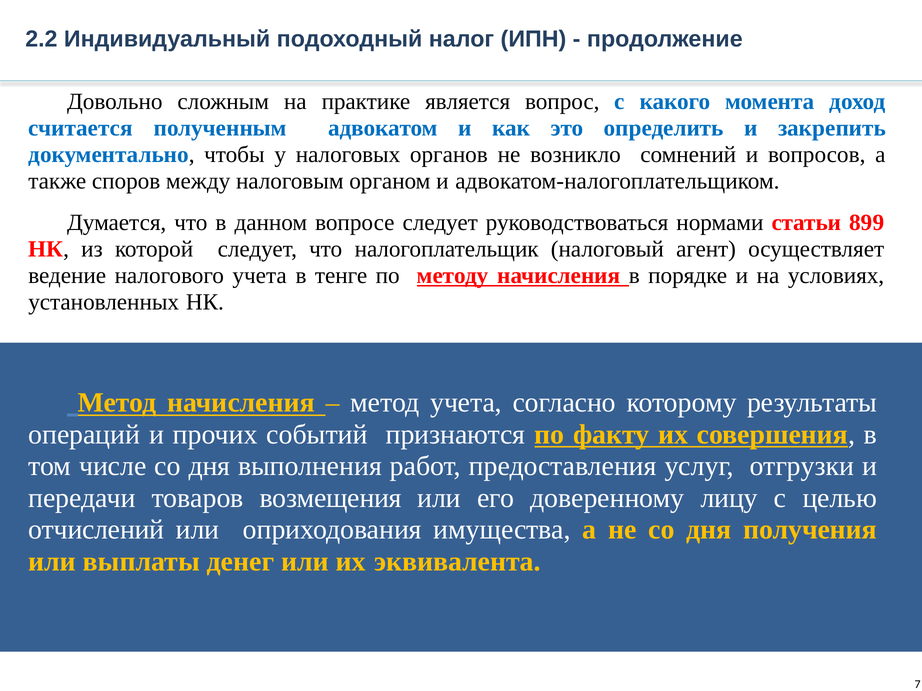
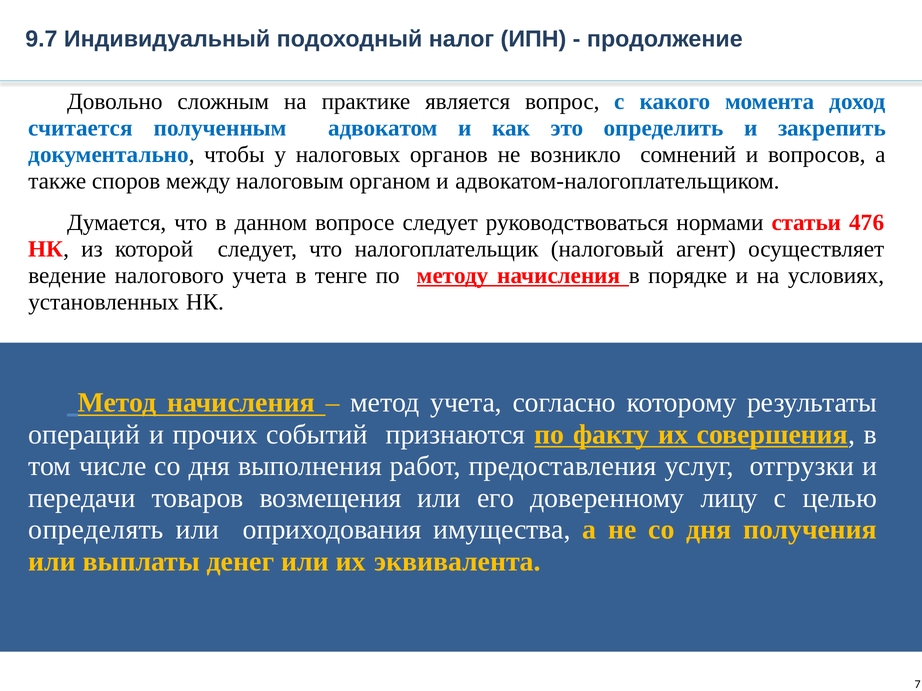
2.2: 2.2 -> 9.7
899: 899 -> 476
отчислений: отчислений -> определять
